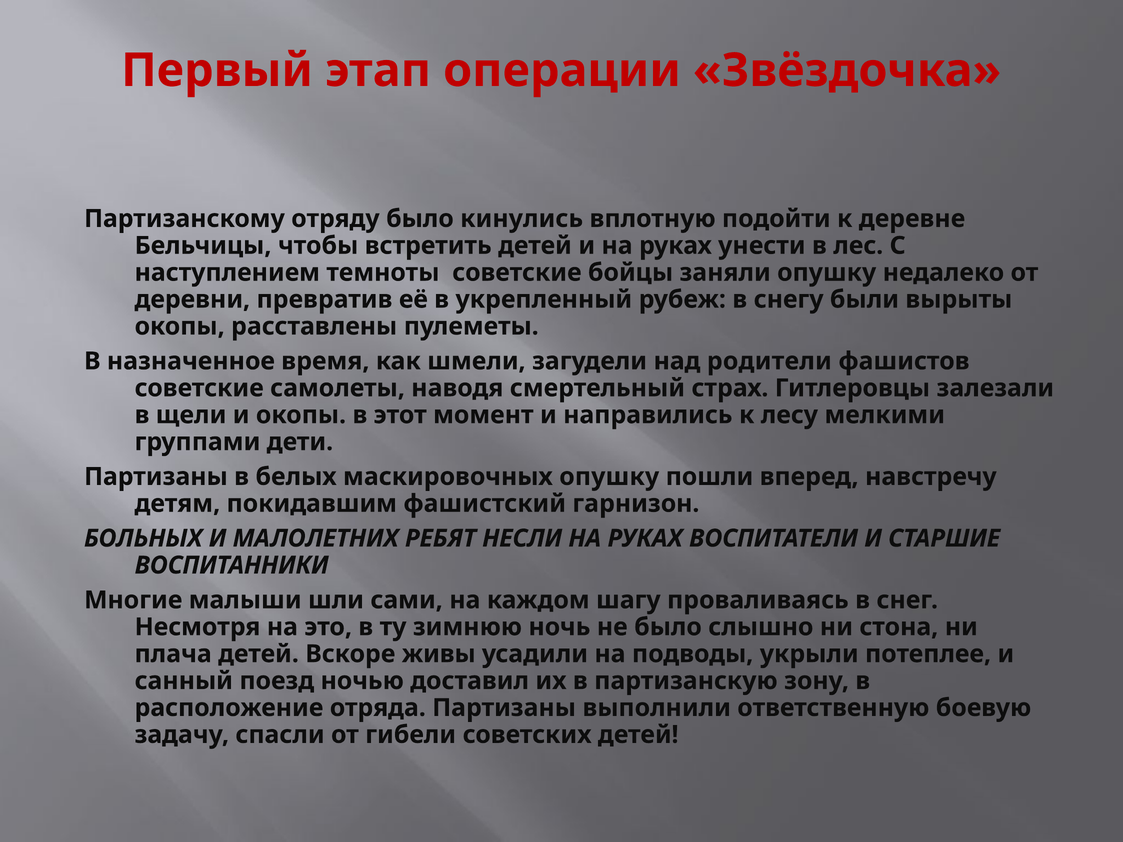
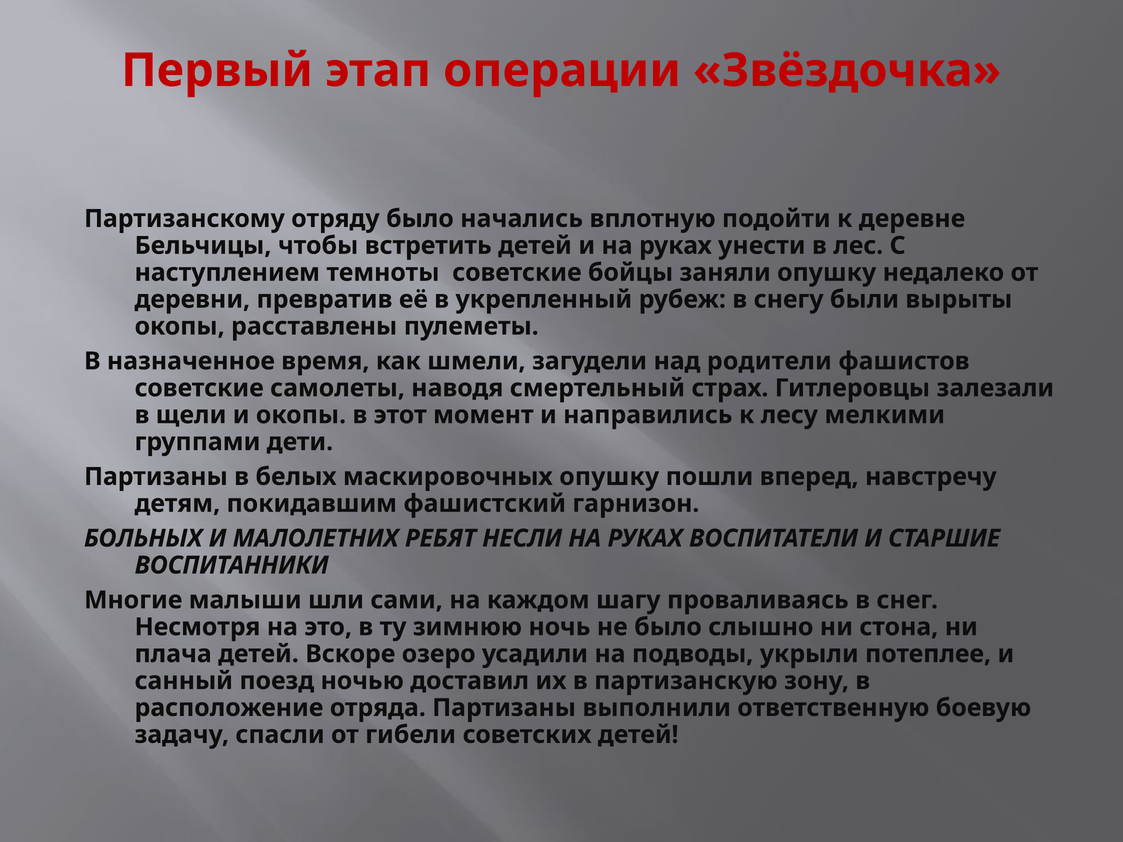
кинулись: кинулись -> начались
живы: живы -> озеро
